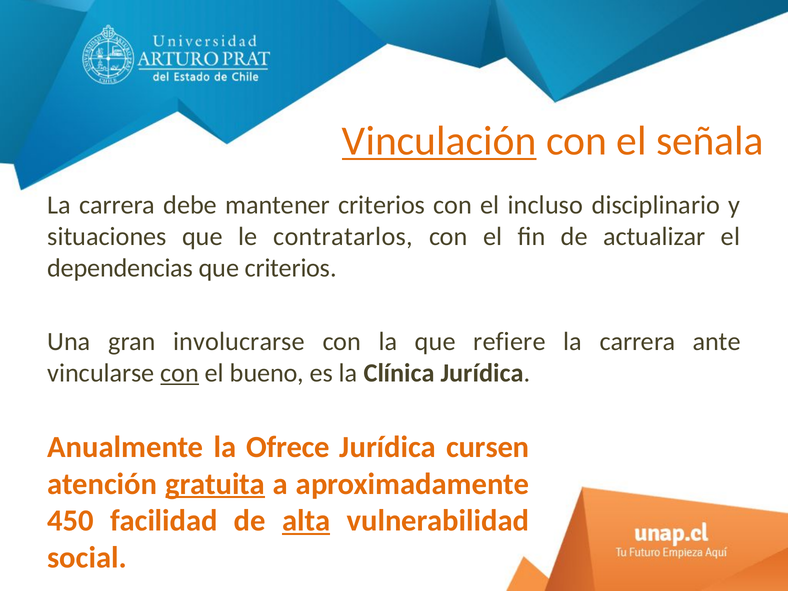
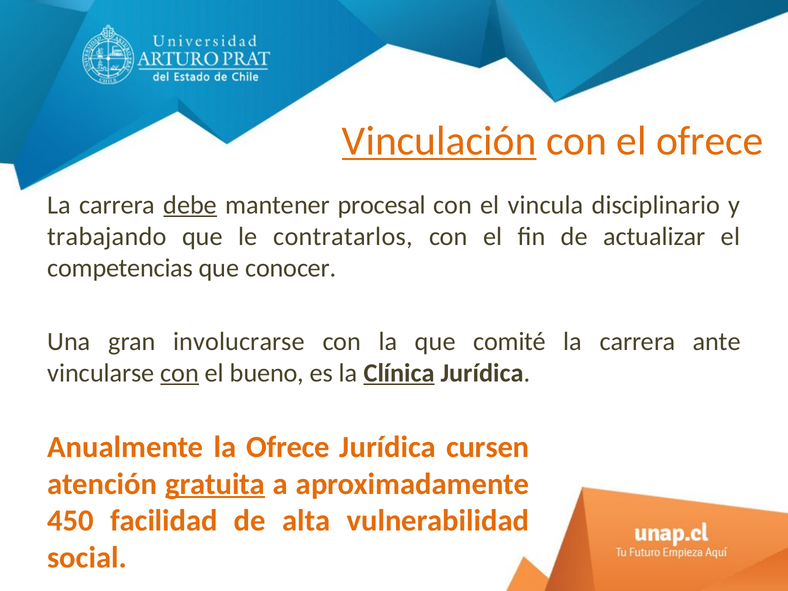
el señala: señala -> ofrece
debe underline: none -> present
mantener criterios: criterios -> procesal
incluso: incluso -> vincula
situaciones: situaciones -> trabajando
dependencias: dependencias -> competencias
que criterios: criterios -> conocer
refiere: refiere -> comité
Clínica underline: none -> present
alta underline: present -> none
